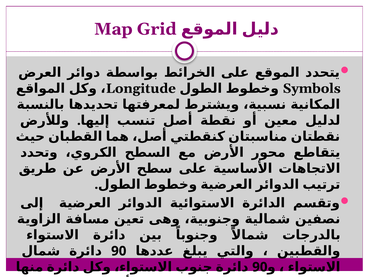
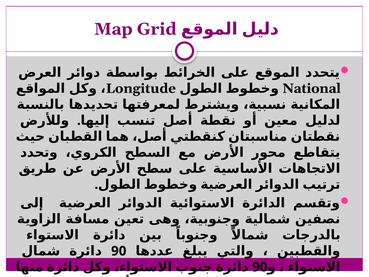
Symbols: Symbols -> National
